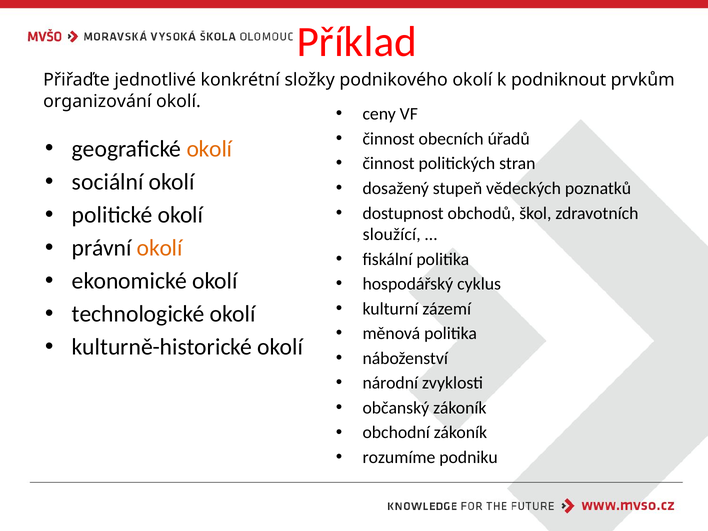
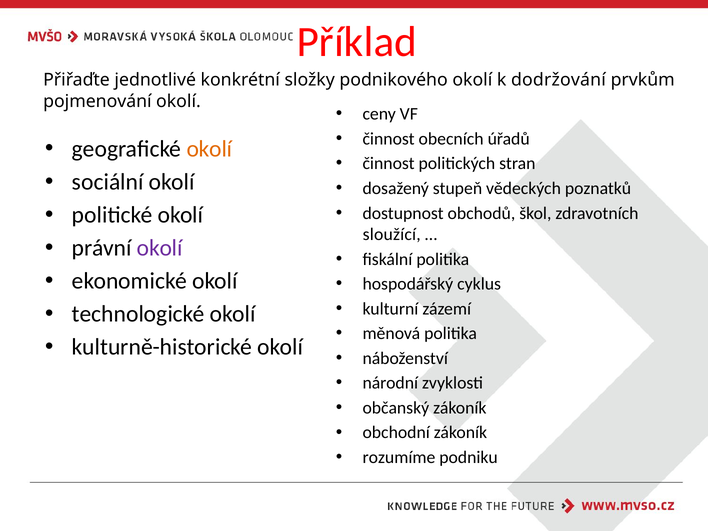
podniknout: podniknout -> dodržování
organizování: organizování -> pojmenování
okolí at (160, 248) colour: orange -> purple
